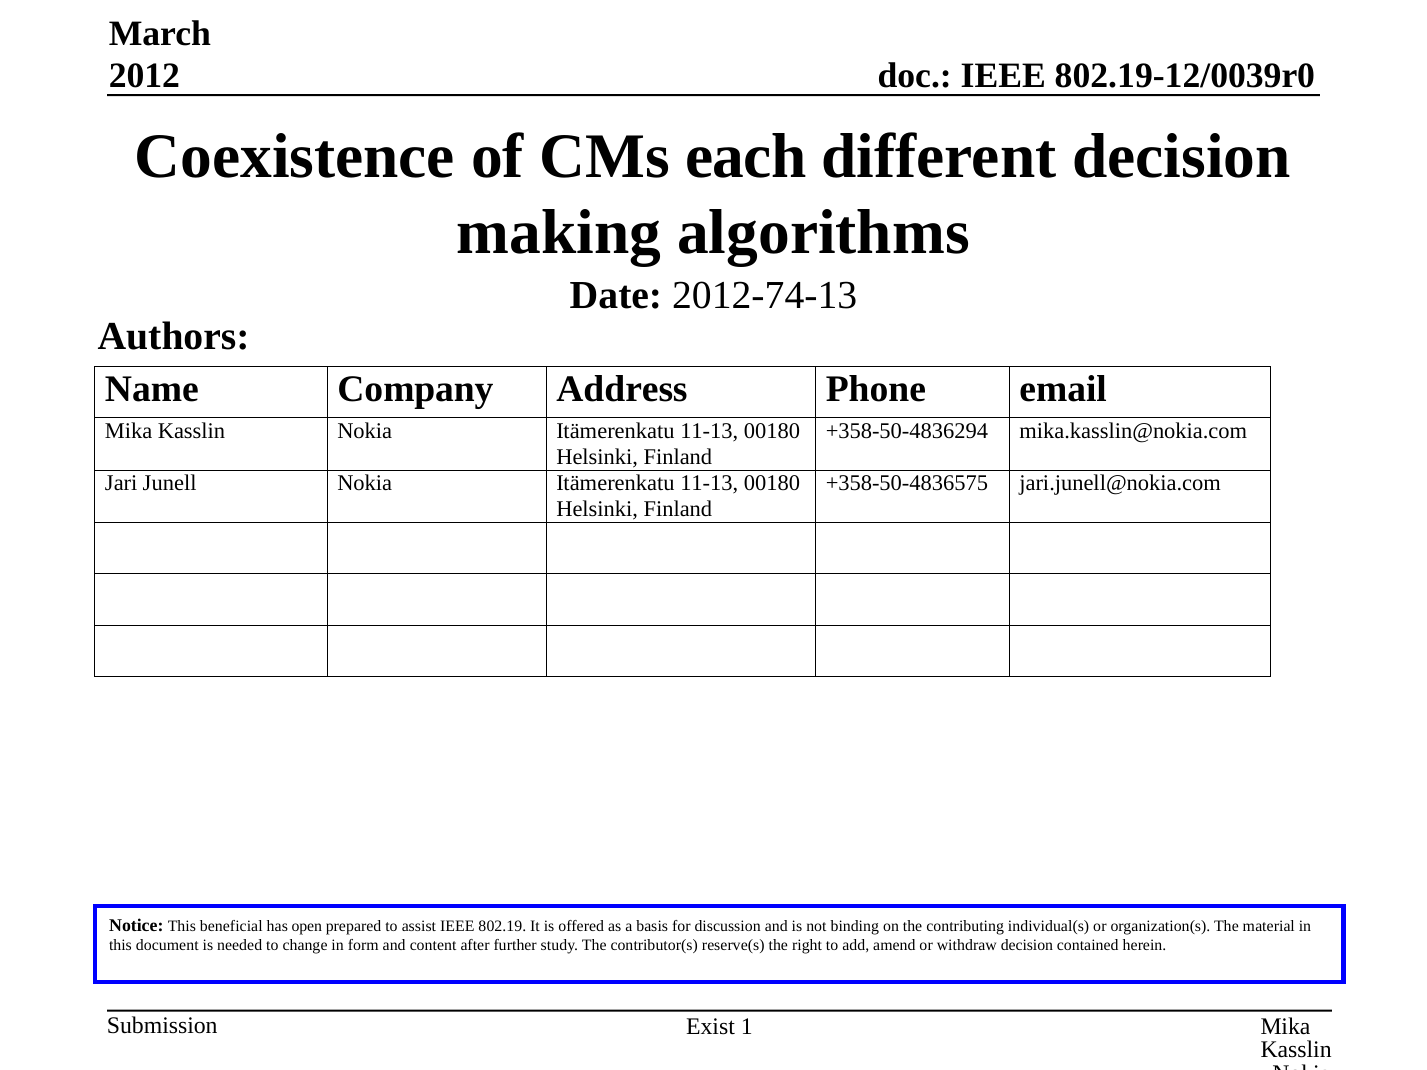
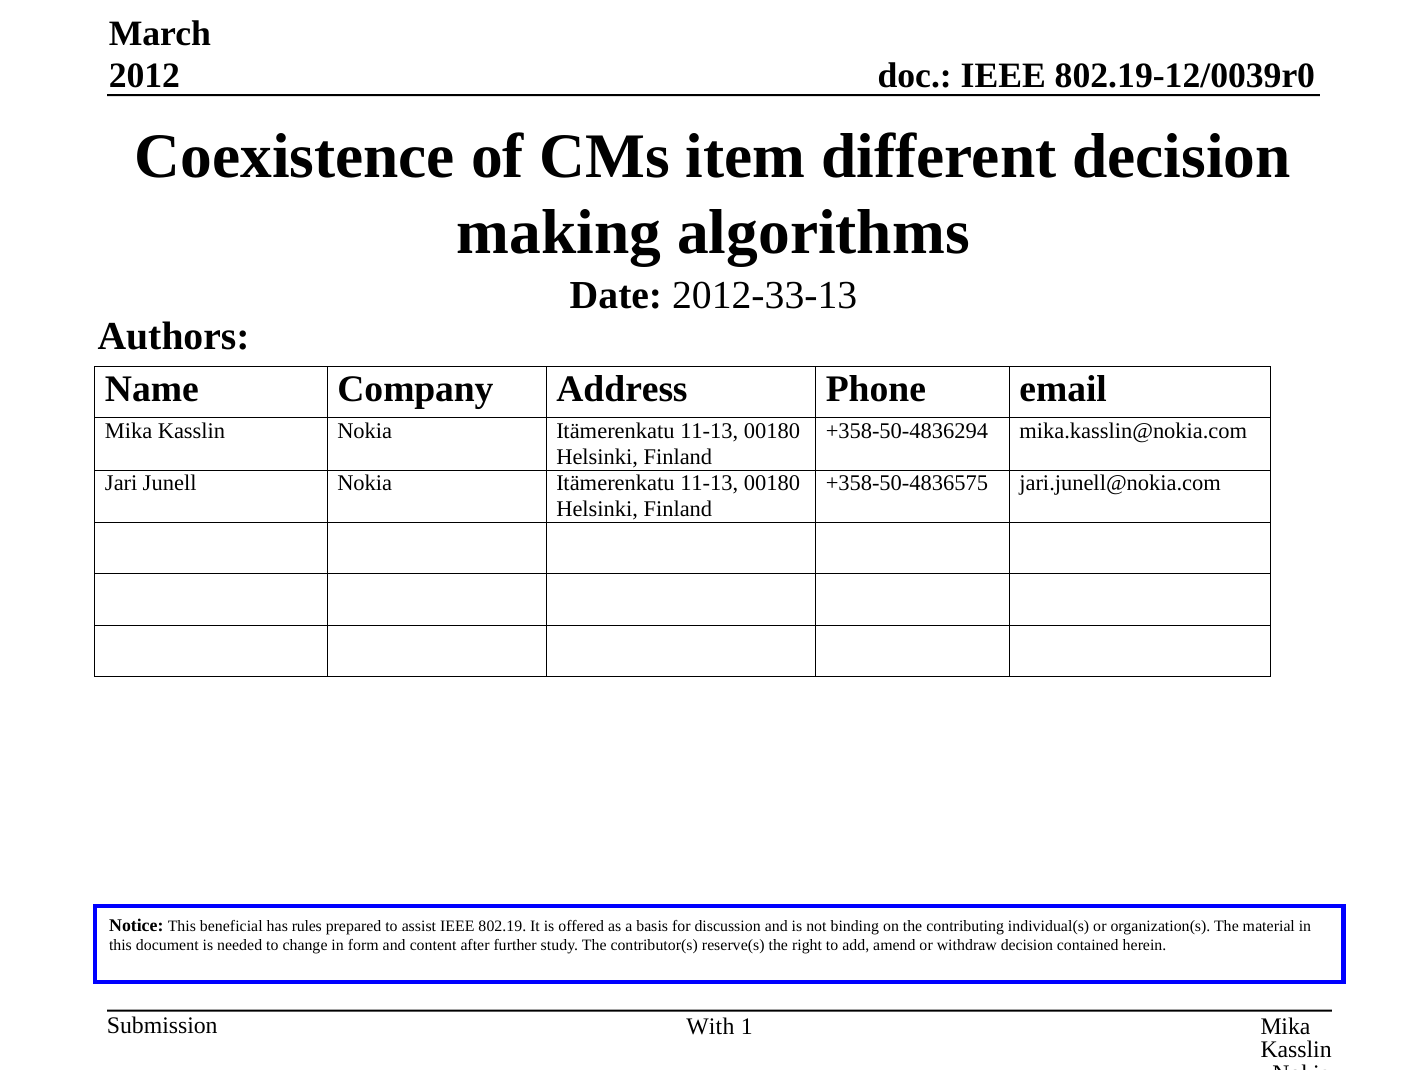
each: each -> item
2012-74-13: 2012-74-13 -> 2012-33-13
open: open -> rules
Exist: Exist -> With
